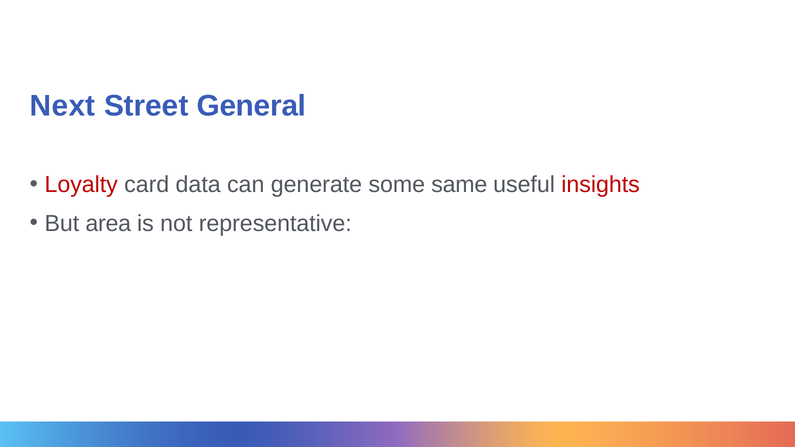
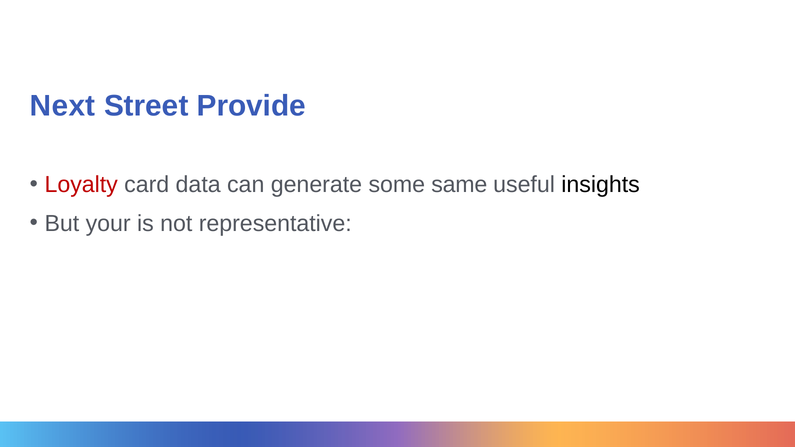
General: General -> Provide
insights colour: red -> black
area: area -> your
